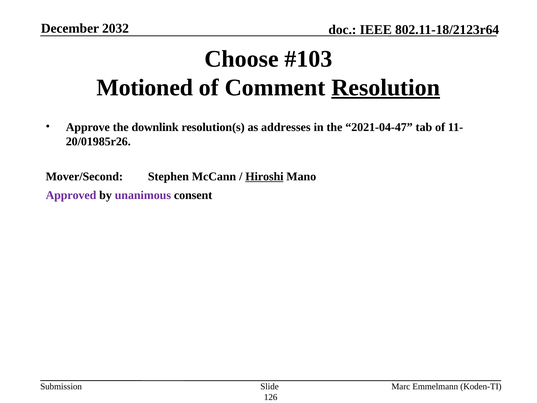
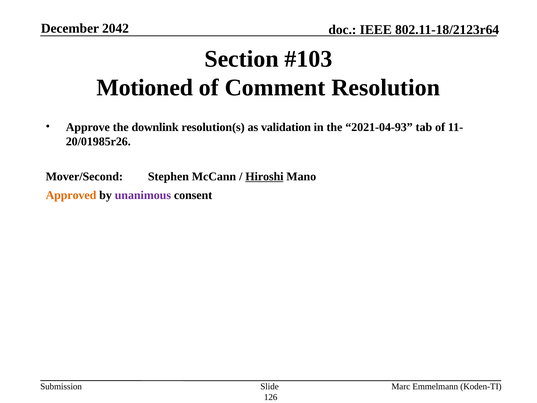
2032: 2032 -> 2042
Choose: Choose -> Section
Resolution underline: present -> none
addresses: addresses -> validation
2021-04-47: 2021-04-47 -> 2021-04-93
Approved colour: purple -> orange
